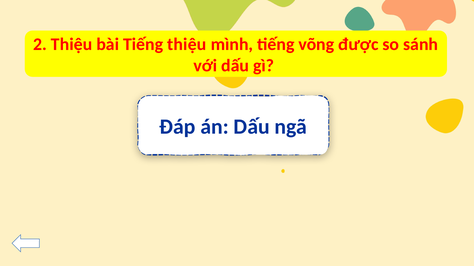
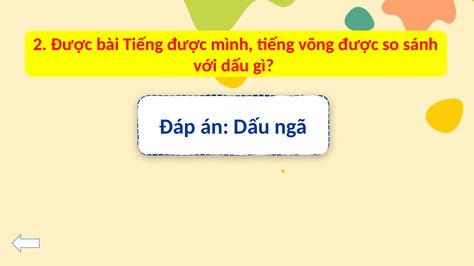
2 Thiệu: Thiệu -> Được
Tiếng thiệu: thiệu -> được
